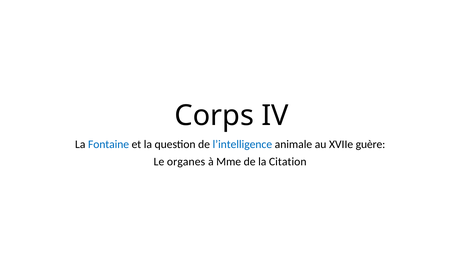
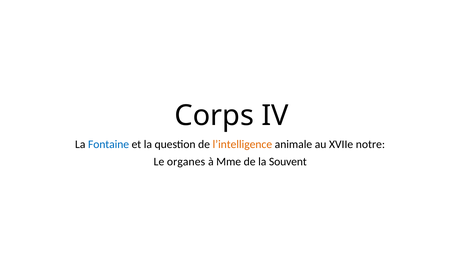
l’intelligence colour: blue -> orange
guère: guère -> notre
Citation: Citation -> Souvent
